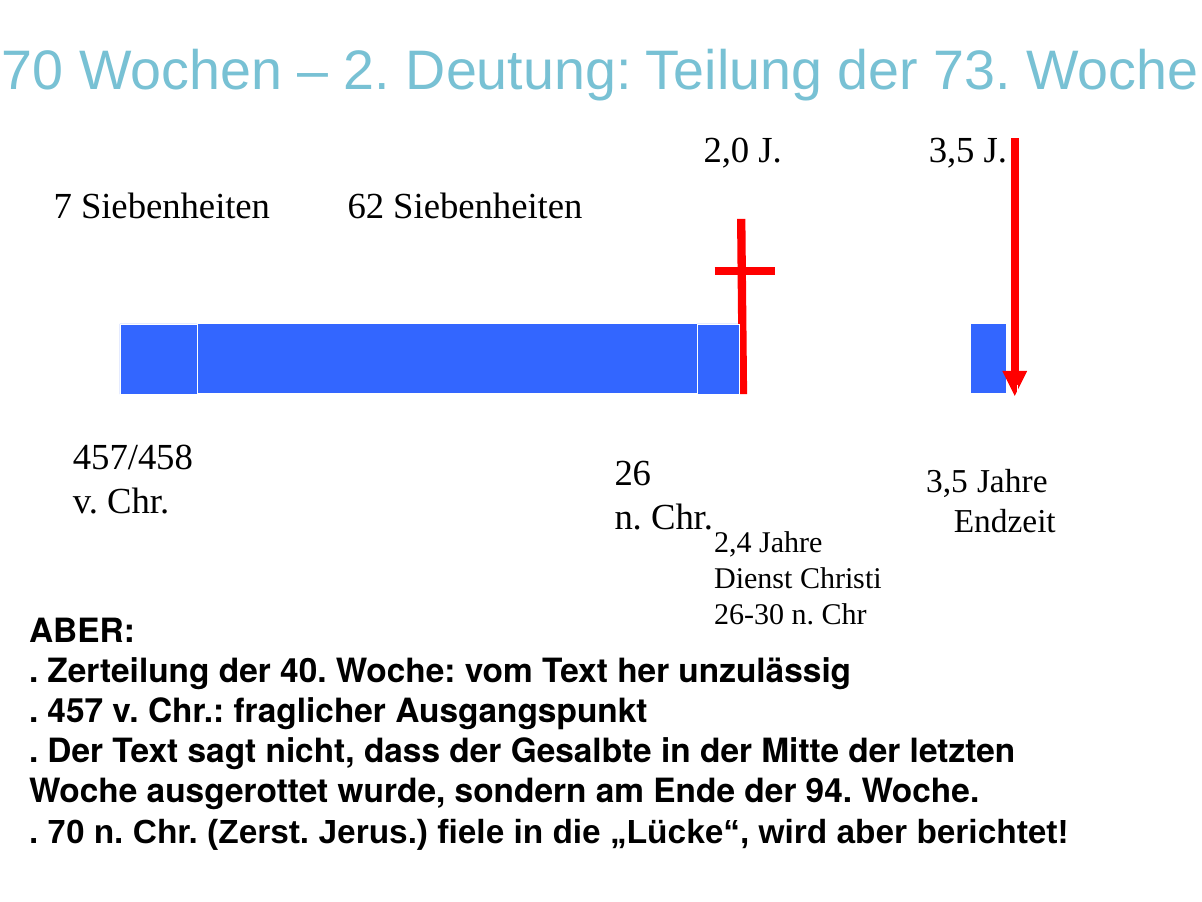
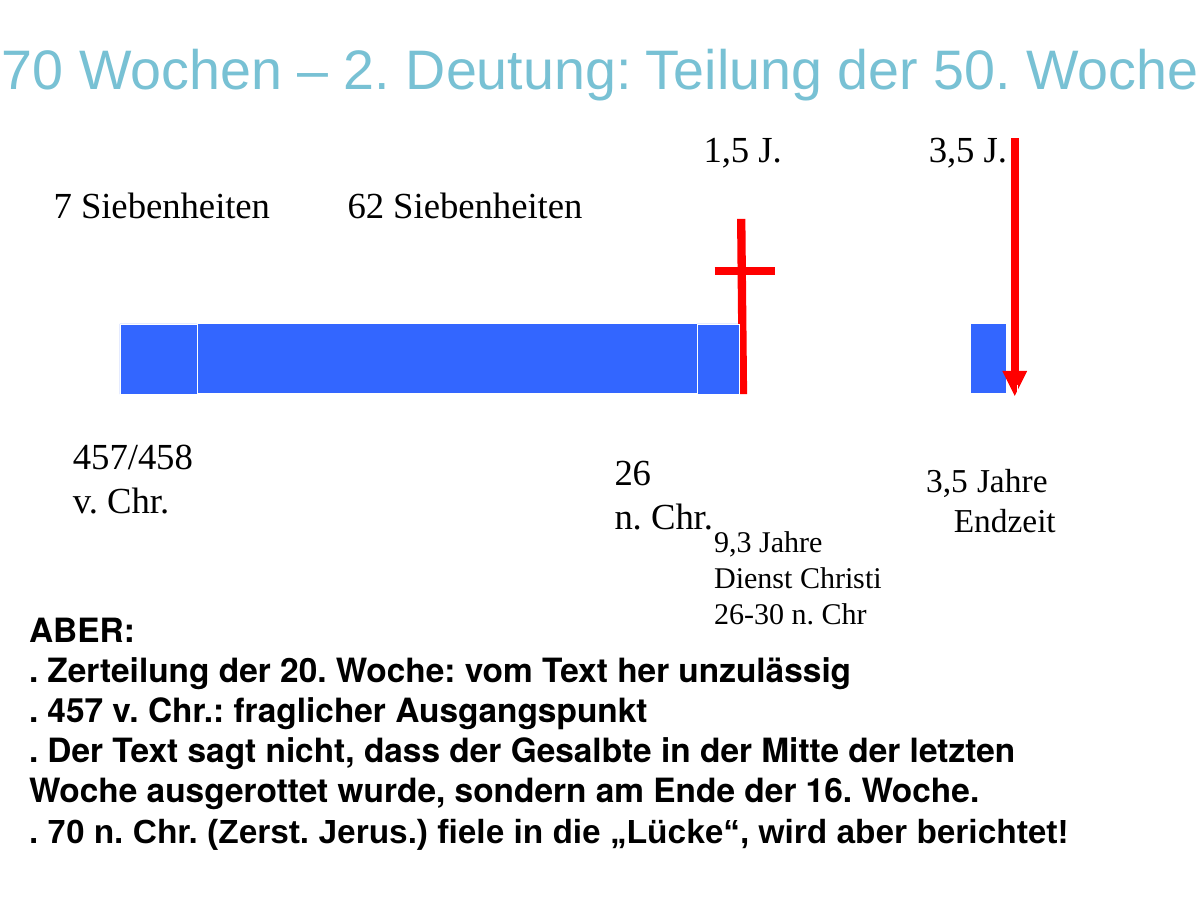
73: 73 -> 50
2,0: 2,0 -> 1,5
2,4: 2,4 -> 9,3
40: 40 -> 20
94: 94 -> 16
